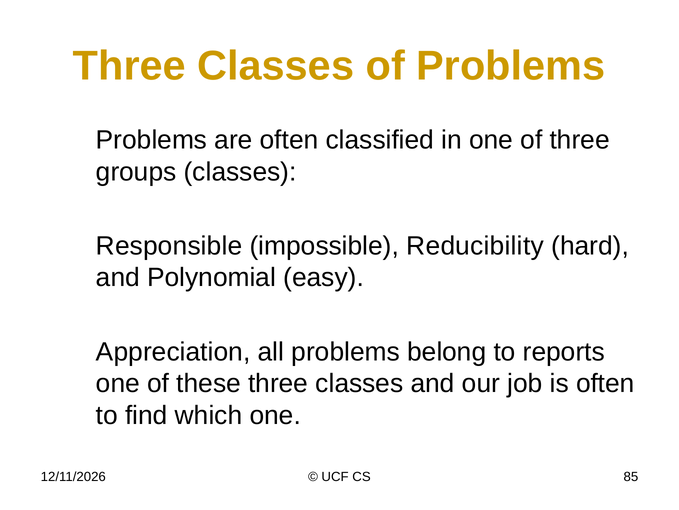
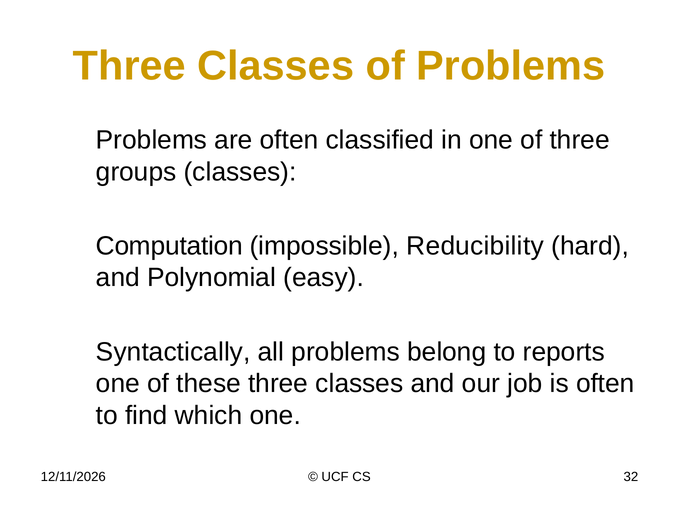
Responsible: Responsible -> Computation
Appreciation: Appreciation -> Syntactically
85: 85 -> 32
